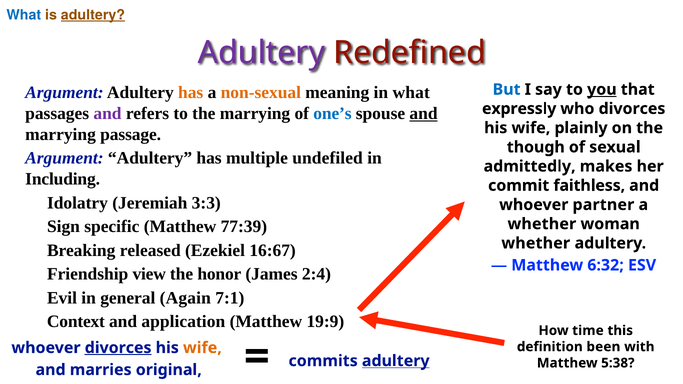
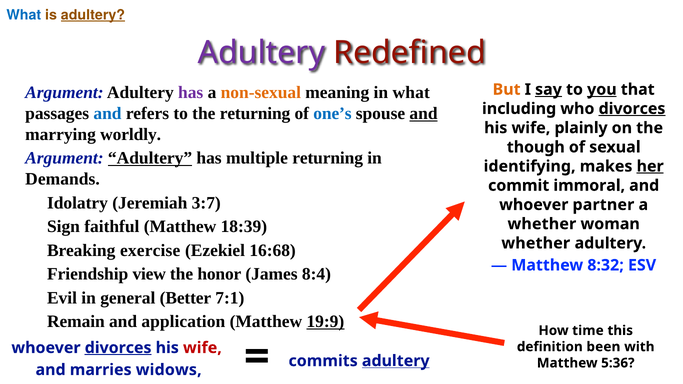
has at (191, 93) colour: orange -> purple
But colour: blue -> orange
say underline: none -> present
and at (107, 114) colour: purple -> blue
the marrying: marrying -> returning
expressly: expressly -> including
divorces at (632, 109) underline: none -> present
passage: passage -> worldly
Adultery at (150, 158) underline: none -> present
multiple undefiled: undefiled -> returning
admittedly: admittedly -> identifying
her underline: none -> present
Including: Including -> Demands
faithless: faithless -> immoral
3:3: 3:3 -> 3:7
specific: specific -> faithful
77:39: 77:39 -> 18:39
released: released -> exercise
16:67: 16:67 -> 16:68
6:32: 6:32 -> 8:32
2:4: 2:4 -> 8:4
Again: Again -> Better
Context: Context -> Remain
19:9 underline: none -> present
wife at (202, 348) colour: orange -> red
5:38: 5:38 -> 5:36
original: original -> widows
